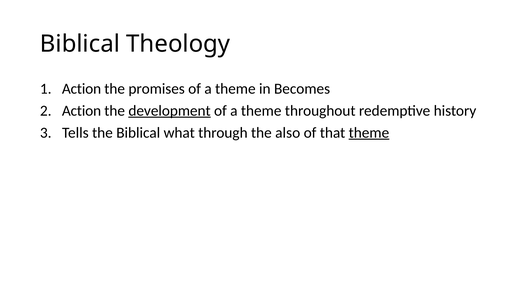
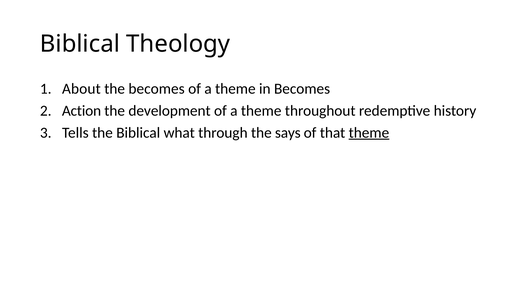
Action at (82, 89): Action -> About
the promises: promises -> becomes
development underline: present -> none
also: also -> says
